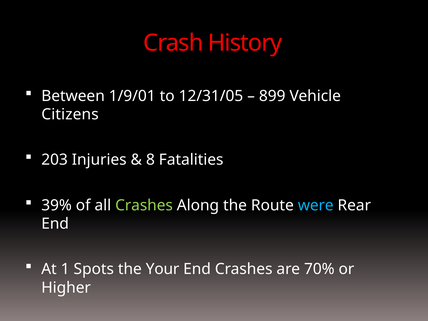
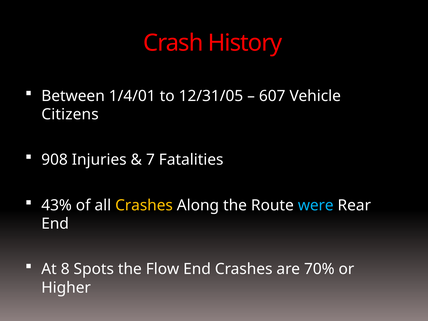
1/9/01: 1/9/01 -> 1/4/01
899: 899 -> 607
203: 203 -> 908
8: 8 -> 7
39%: 39% -> 43%
Crashes at (144, 205) colour: light green -> yellow
1: 1 -> 8
Your: Your -> Flow
